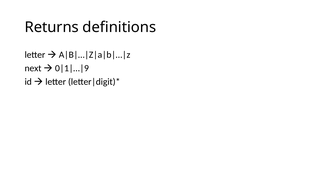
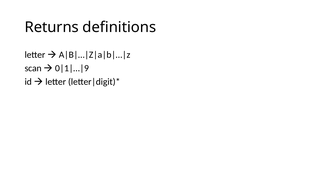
next: next -> scan
